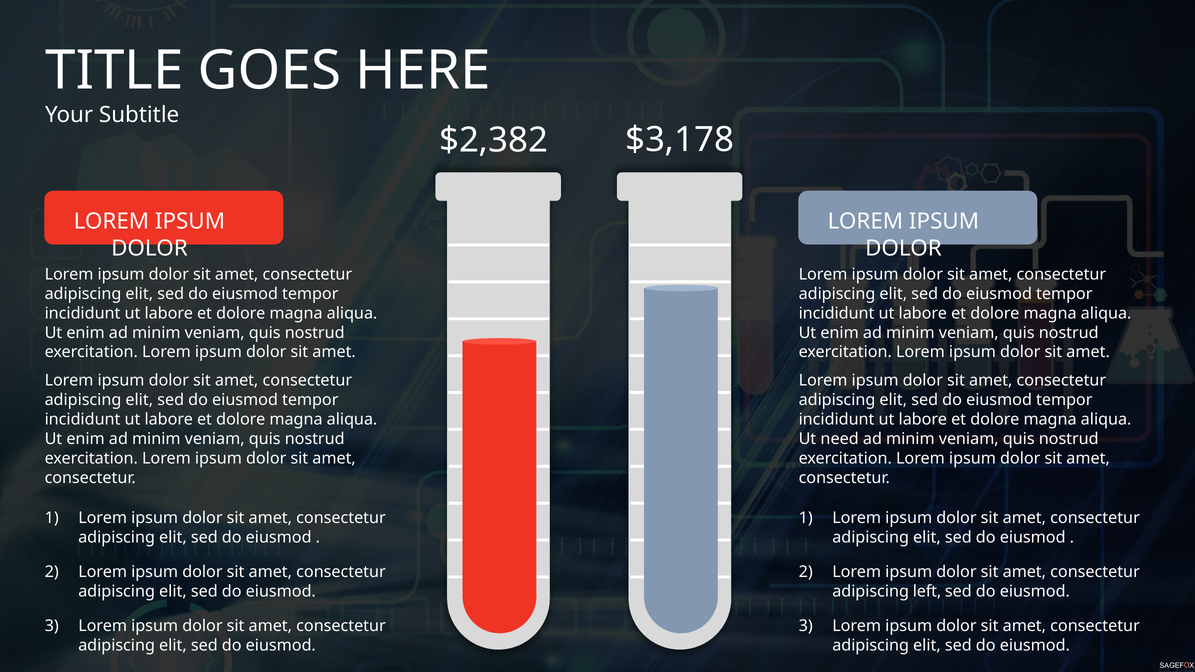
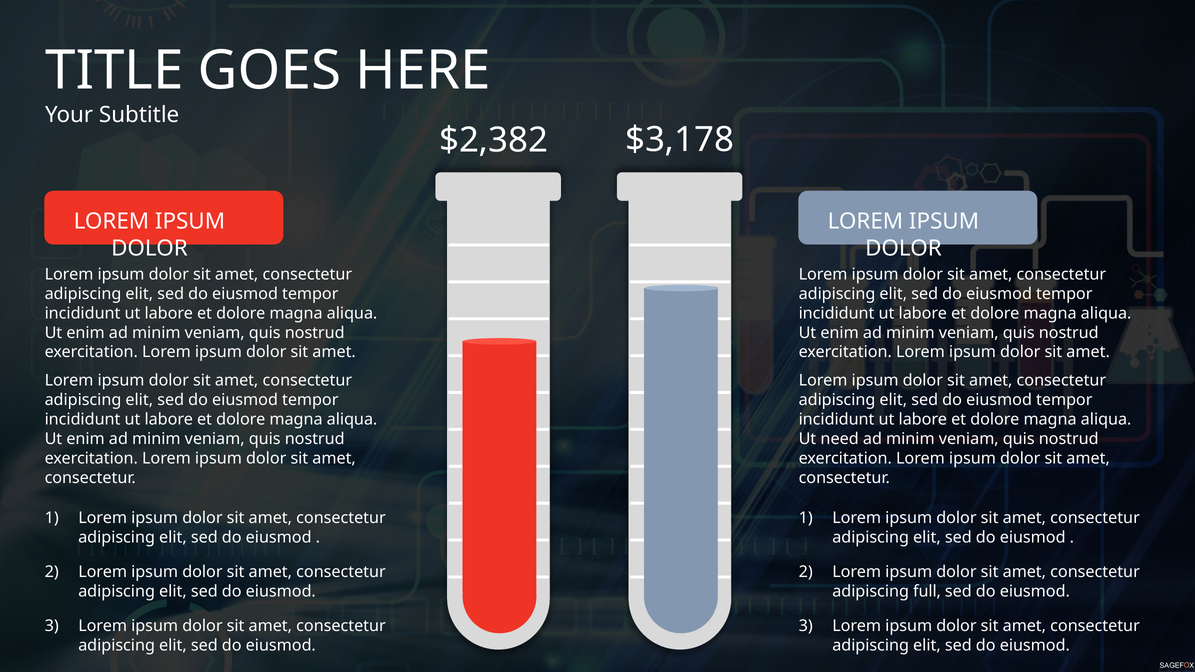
left: left -> full
